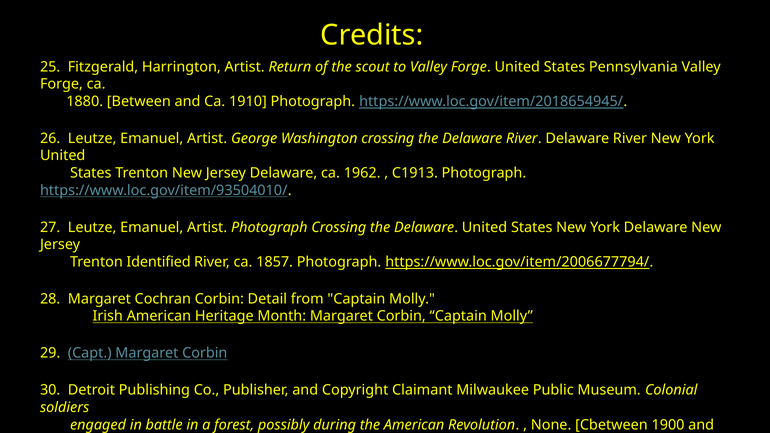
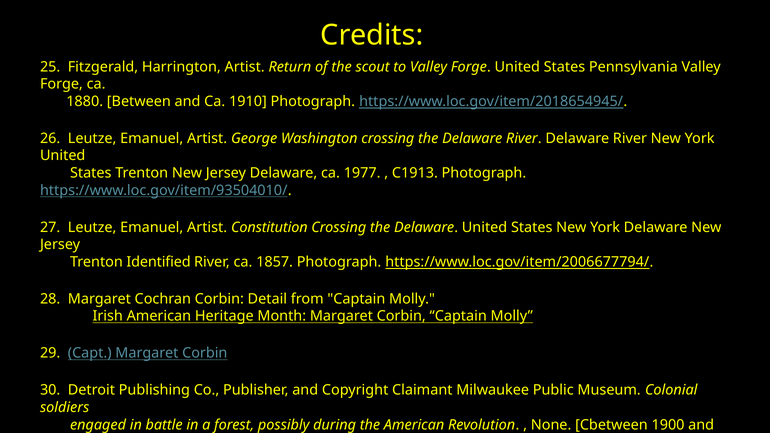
1962: 1962 -> 1977
Artist Photograph: Photograph -> Constitution
